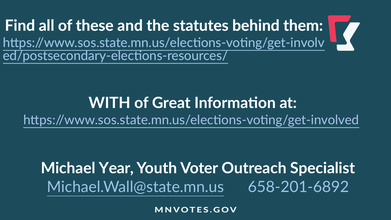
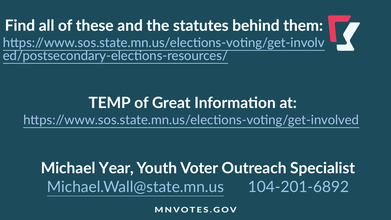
WITH: WITH -> TEMP
658-201-6892: 658-201-6892 -> 104-201-6892
